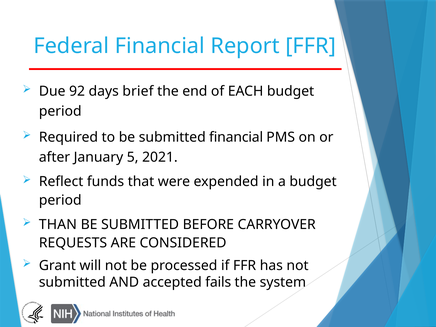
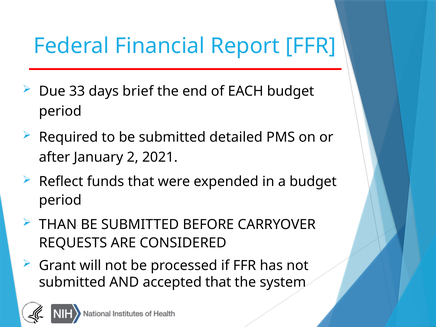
92: 92 -> 33
submitted financial: financial -> detailed
5: 5 -> 2
accepted fails: fails -> that
